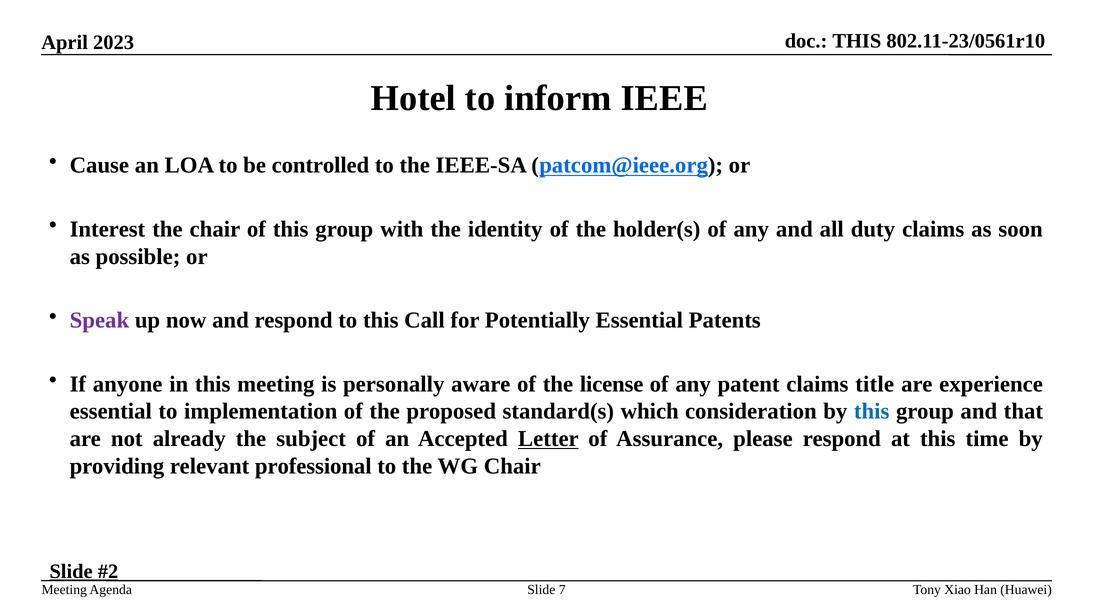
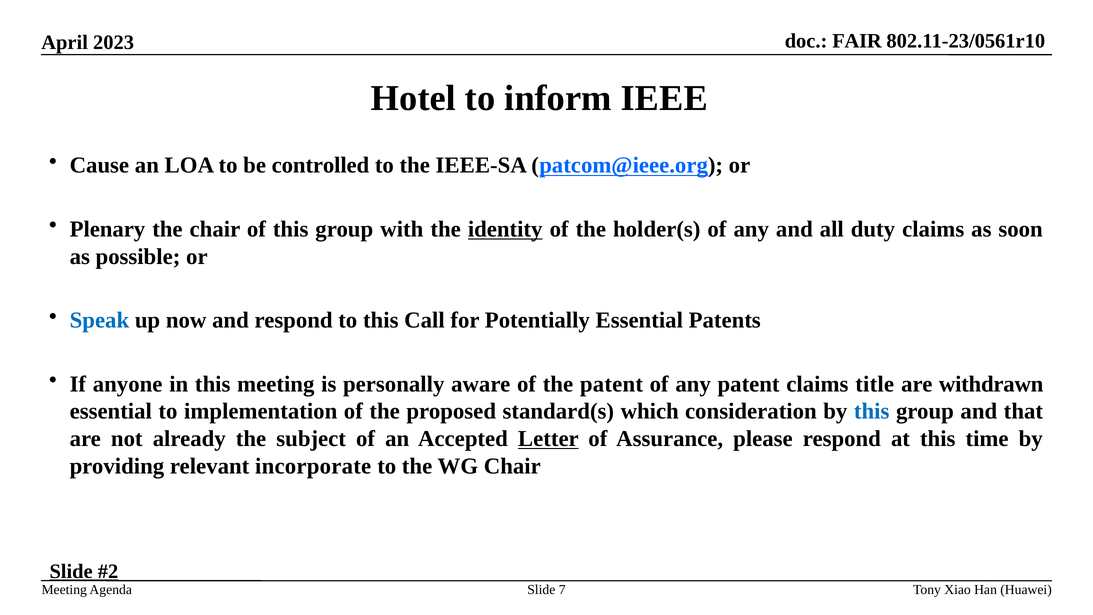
THIS at (857, 41): THIS -> FAIR
Interest: Interest -> Plenary
identity underline: none -> present
Speak colour: purple -> blue
the license: license -> patent
experience: experience -> withdrawn
professional: professional -> incorporate
